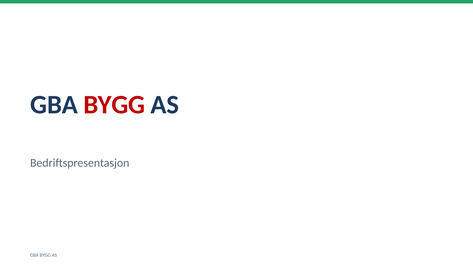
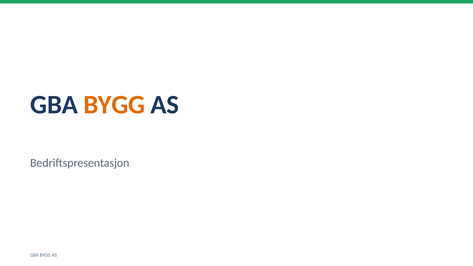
BYGG at (114, 105) colour: red -> orange
